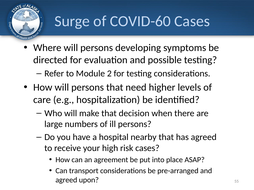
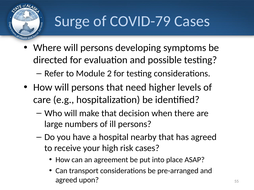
COVID-60: COVID-60 -> COVID-79
